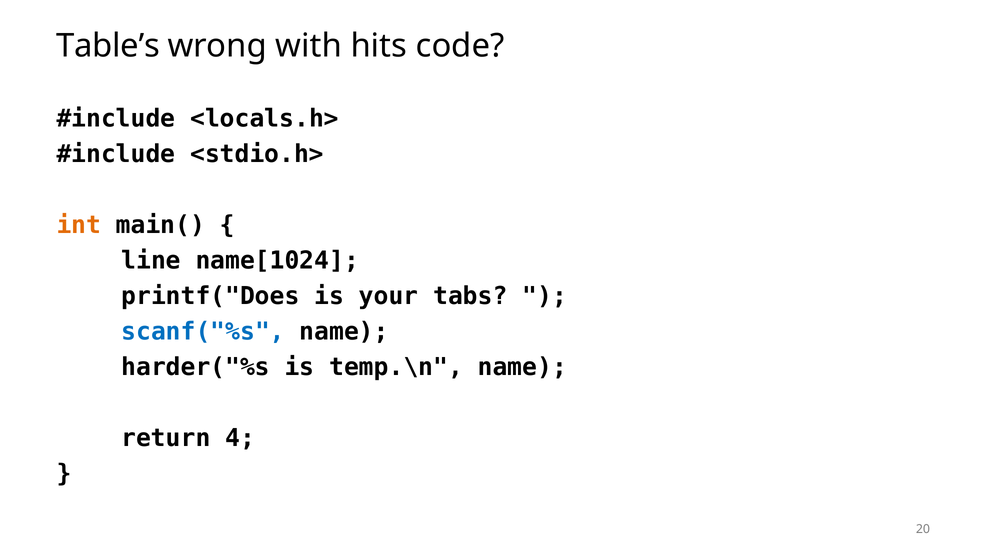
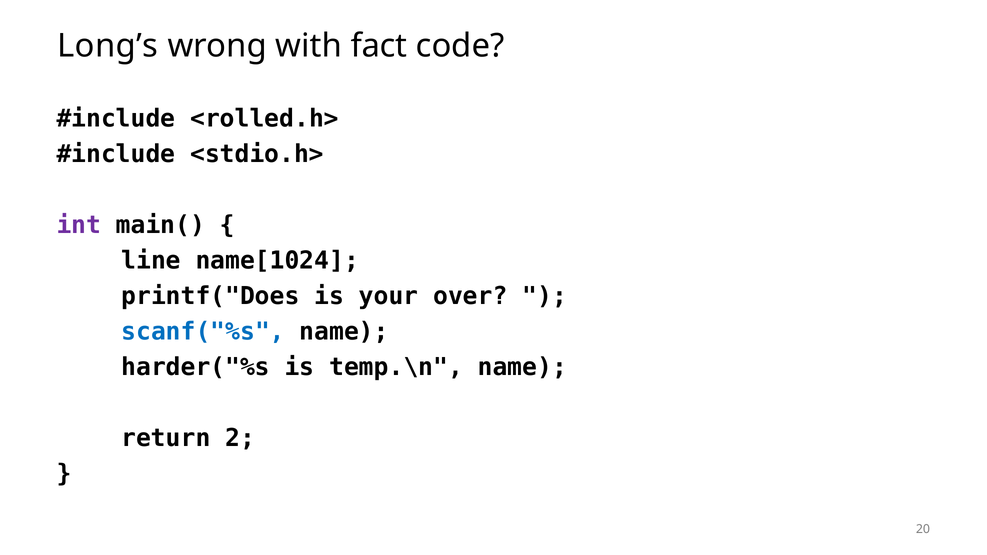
Table’s: Table’s -> Long’s
hits: hits -> fact
<locals.h>: <locals.h> -> <rolled.h>
int colour: orange -> purple
tabs: tabs -> over
4: 4 -> 2
